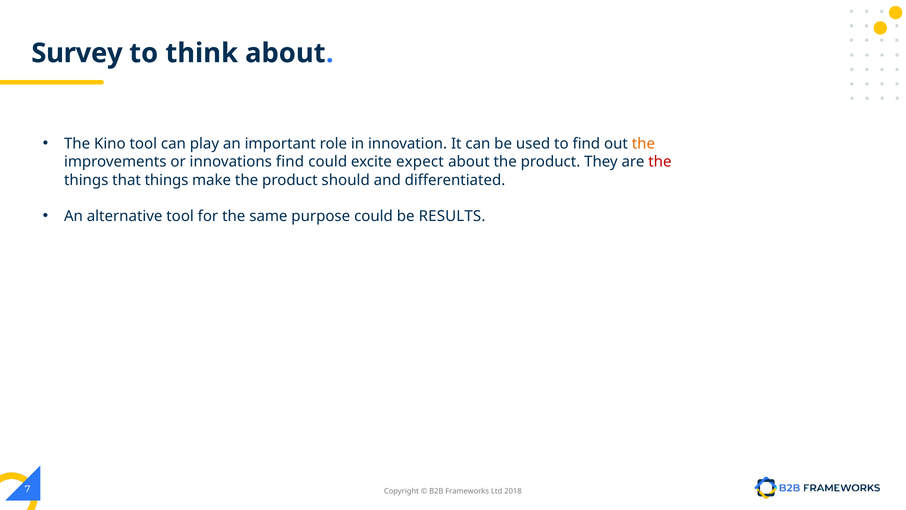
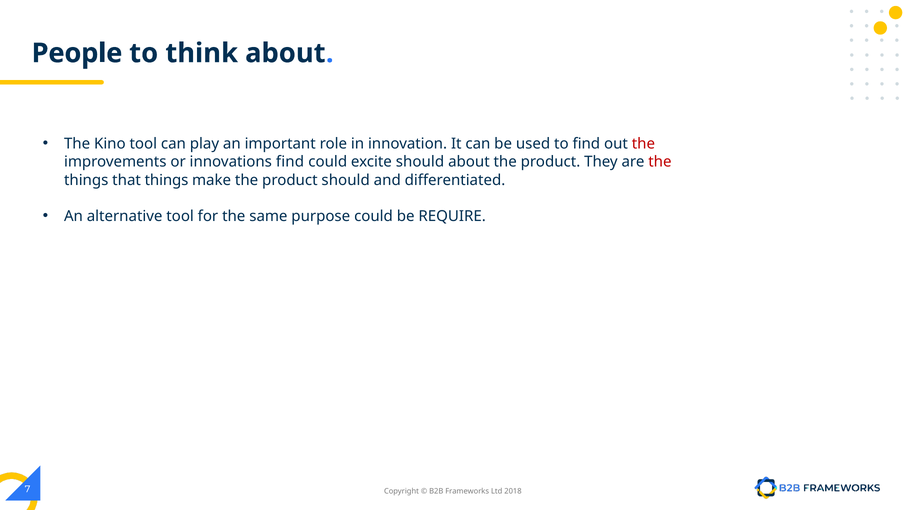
Survey: Survey -> People
the at (643, 144) colour: orange -> red
excite expect: expect -> should
RESULTS: RESULTS -> REQUIRE
